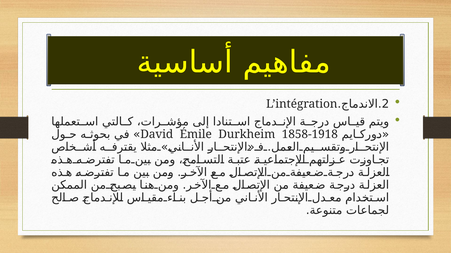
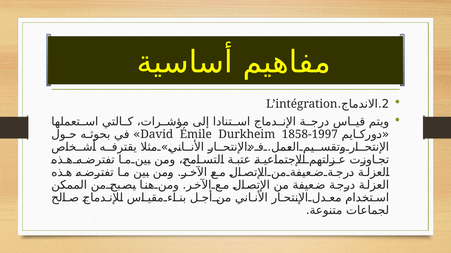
1858-1918: 1858-1918 -> 1858-1997
